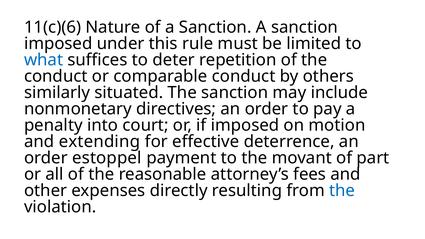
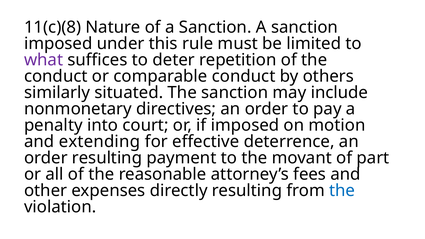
11(c)(6: 11(c)(6 -> 11(c)(8
what colour: blue -> purple
order estoppel: estoppel -> resulting
